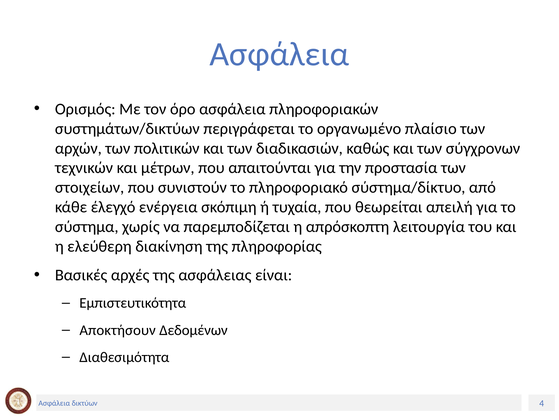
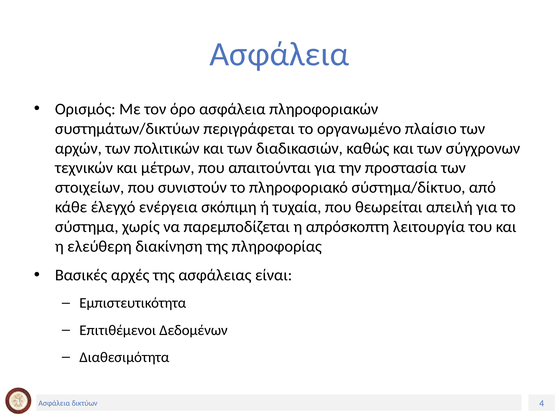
Αποκτήσουν: Αποκτήσουν -> Επιτιθέμενοι
